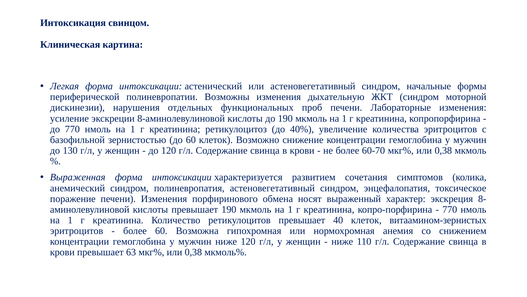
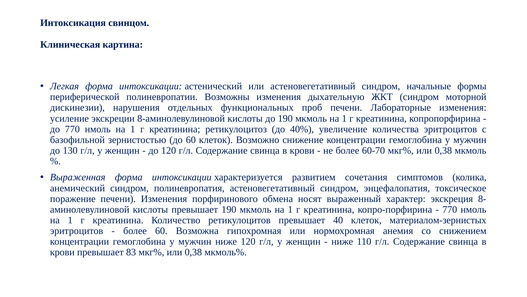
витаамином-зернистых: витаамином-зернистых -> материалом-зернистых
63: 63 -> 83
